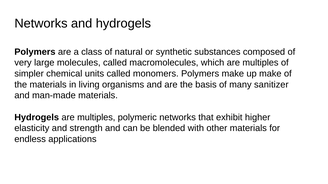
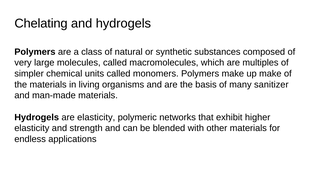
Networks at (41, 23): Networks -> Chelating
Hydrogels are multiples: multiples -> elasticity
